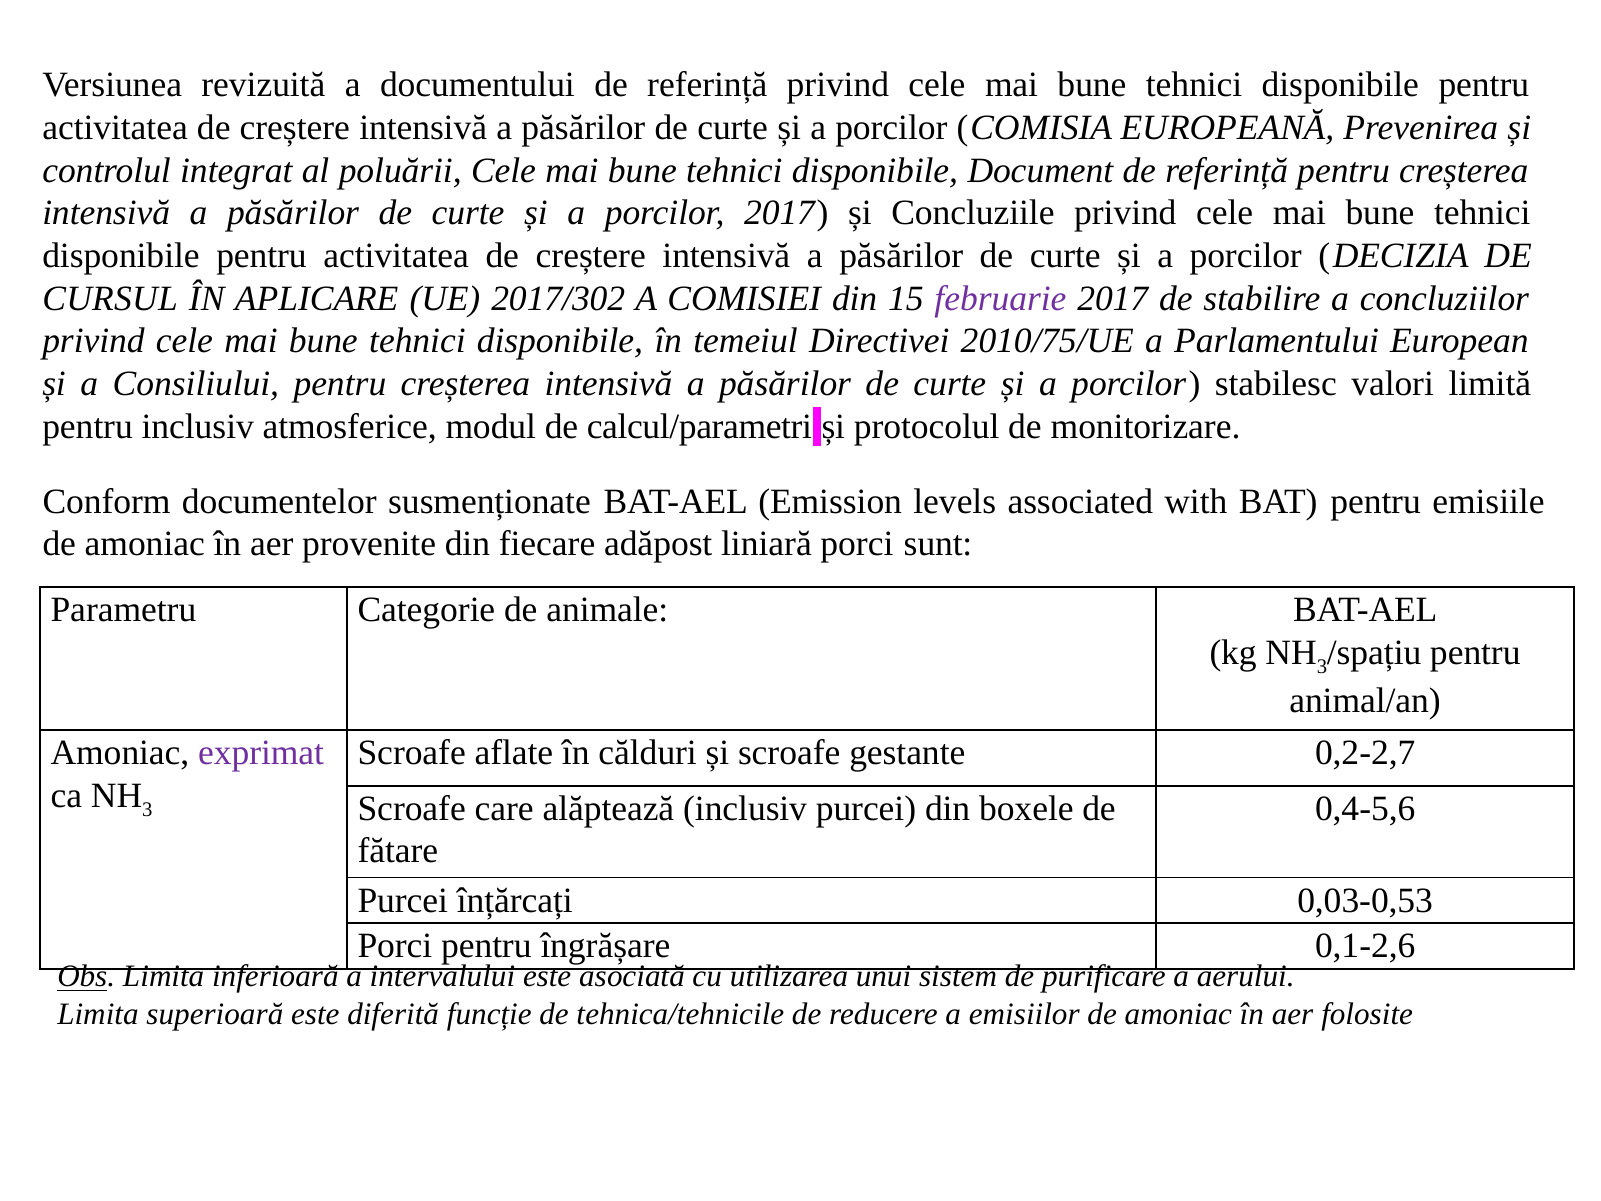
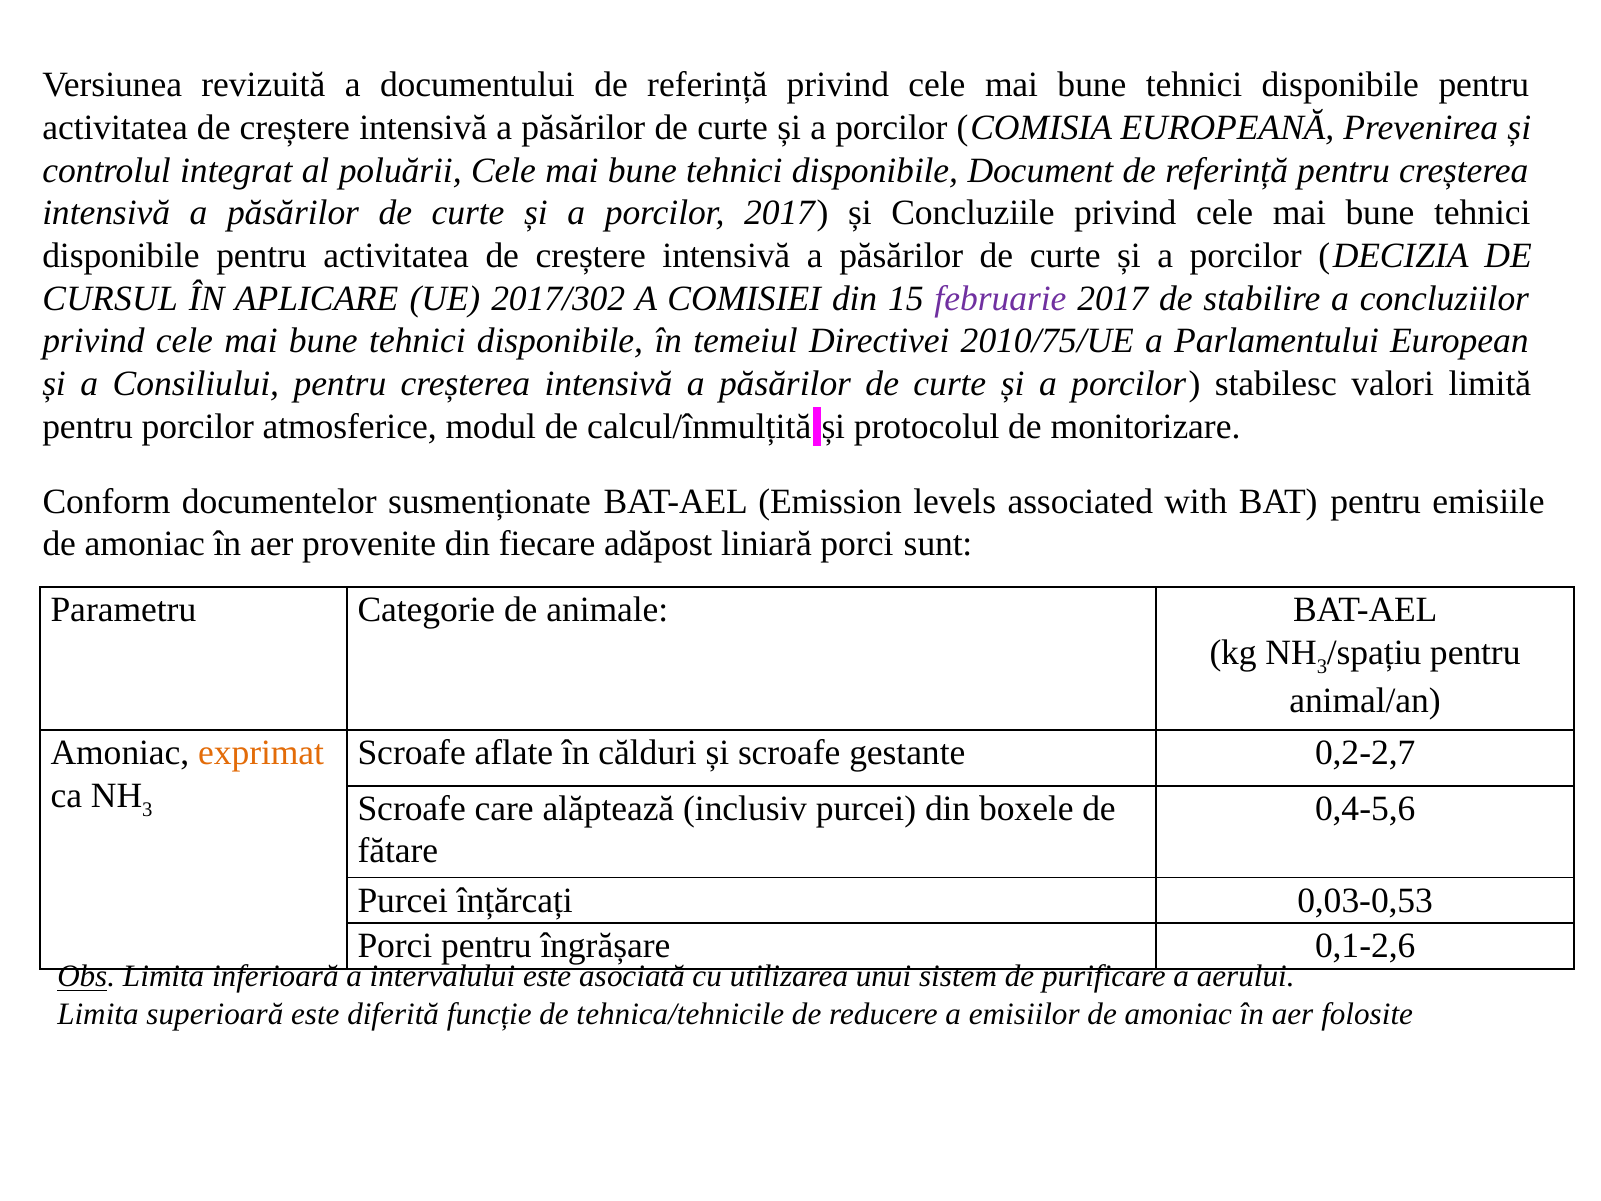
pentru inclusiv: inclusiv -> porcilor
calcul/parametri: calcul/parametri -> calcul/înmulțită
exprimat colour: purple -> orange
